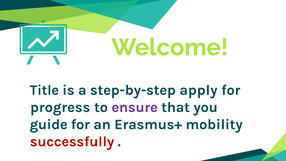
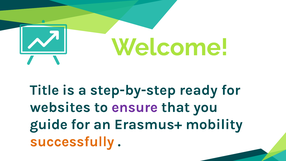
apply: apply -> ready
progress: progress -> websites
successfully colour: red -> orange
